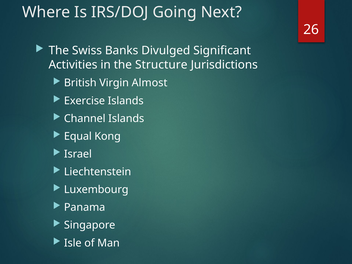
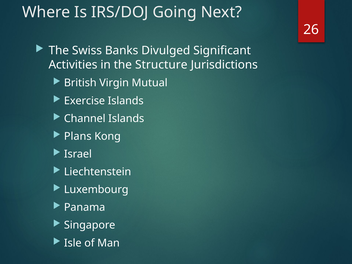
Almost: Almost -> Mutual
Equal: Equal -> Plans
